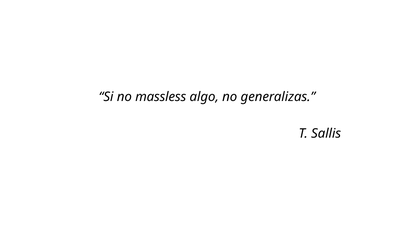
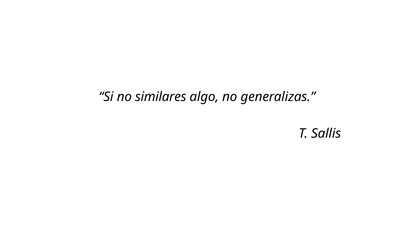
massless: massless -> similares
